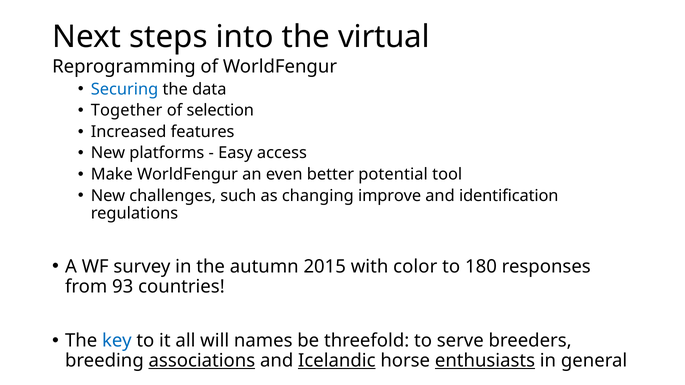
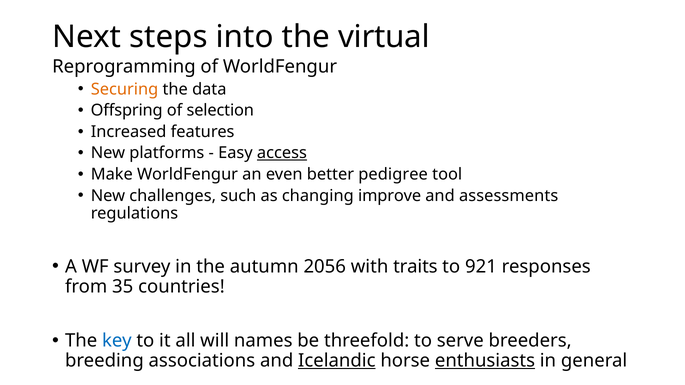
Securing colour: blue -> orange
Together: Together -> Offspring
access underline: none -> present
potential: potential -> pedigree
identification: identification -> assessments
2015: 2015 -> 2056
color: color -> traits
180: 180 -> 921
93: 93 -> 35
associations underline: present -> none
